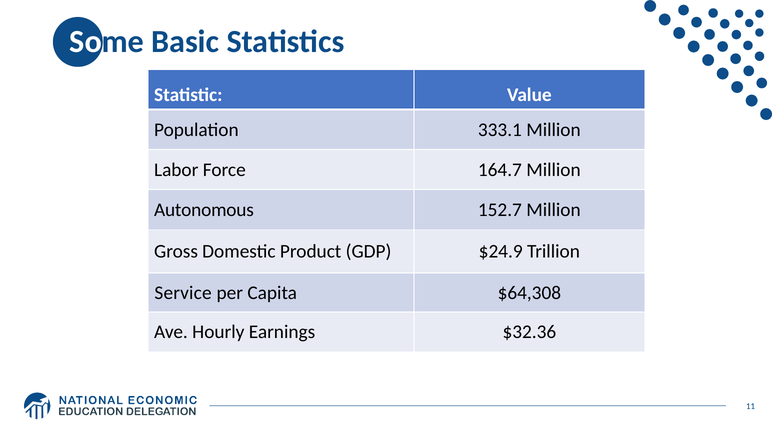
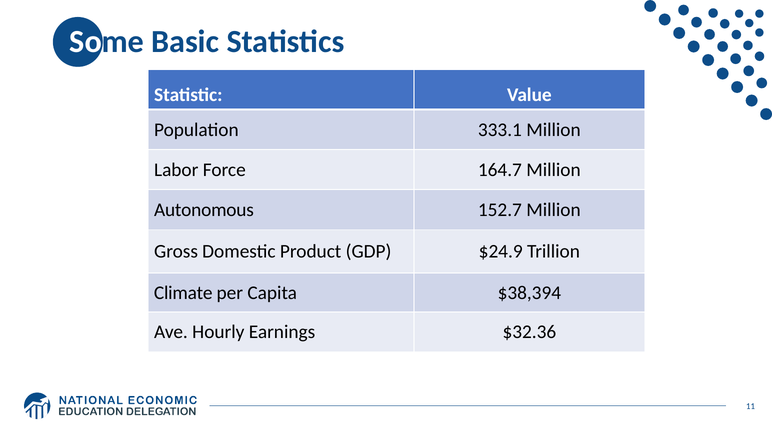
Service: Service -> Climate
$64,308: $64,308 -> $38,394
